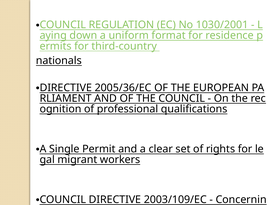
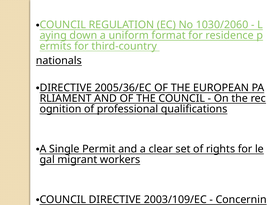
1030/2001: 1030/2001 -> 1030/2060
